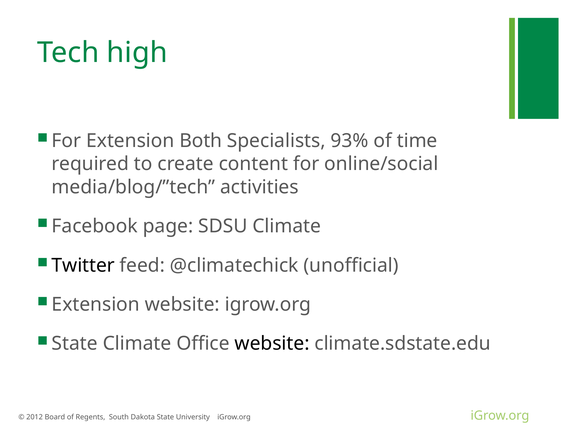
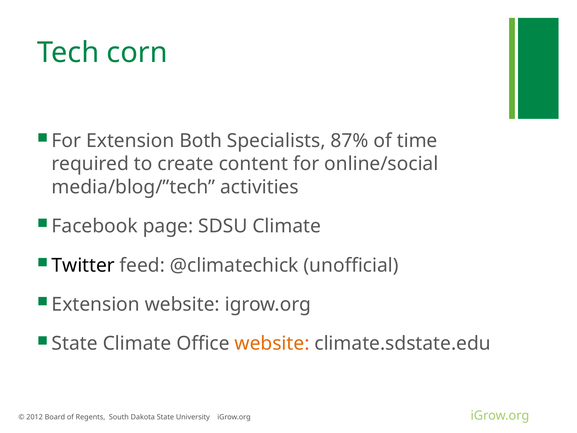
high: high -> corn
93%: 93% -> 87%
website at (272, 343) colour: black -> orange
